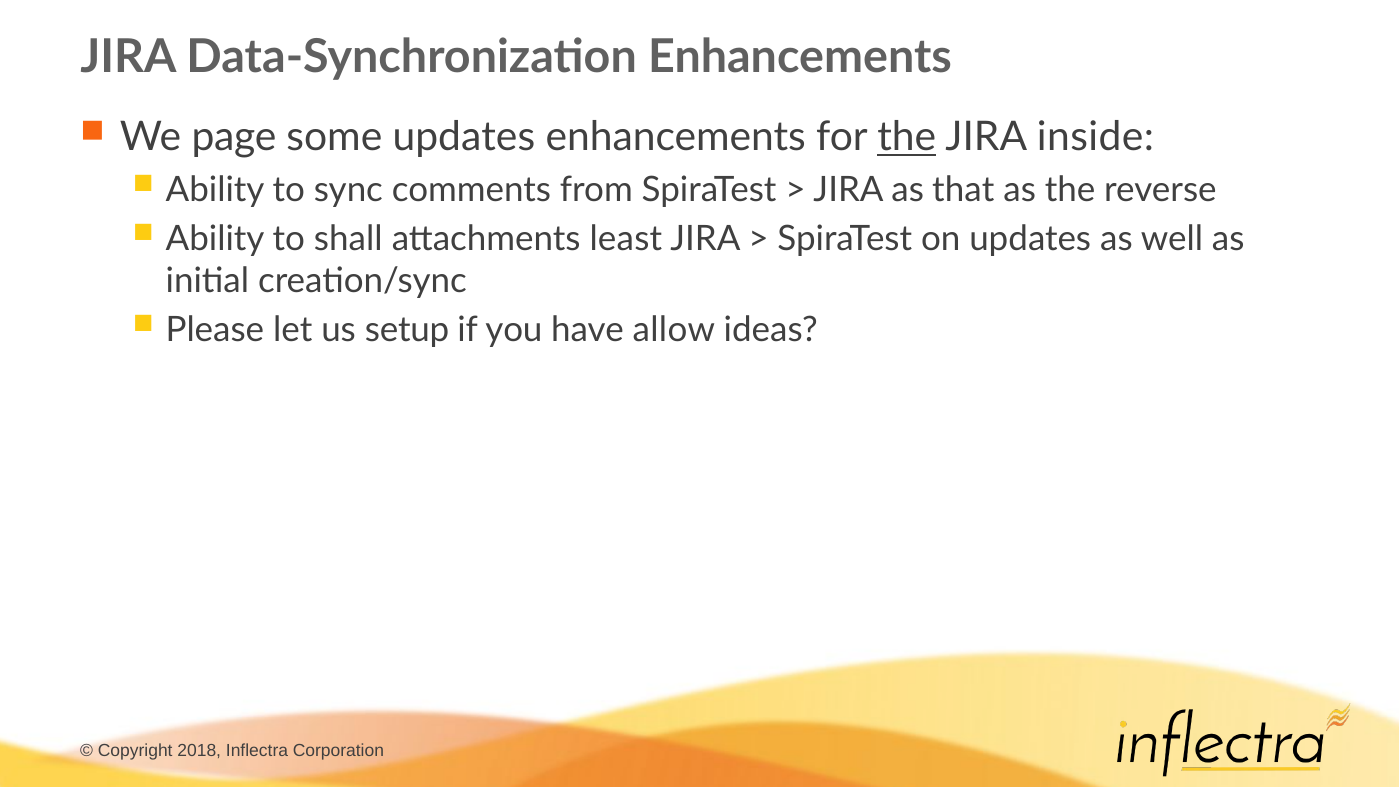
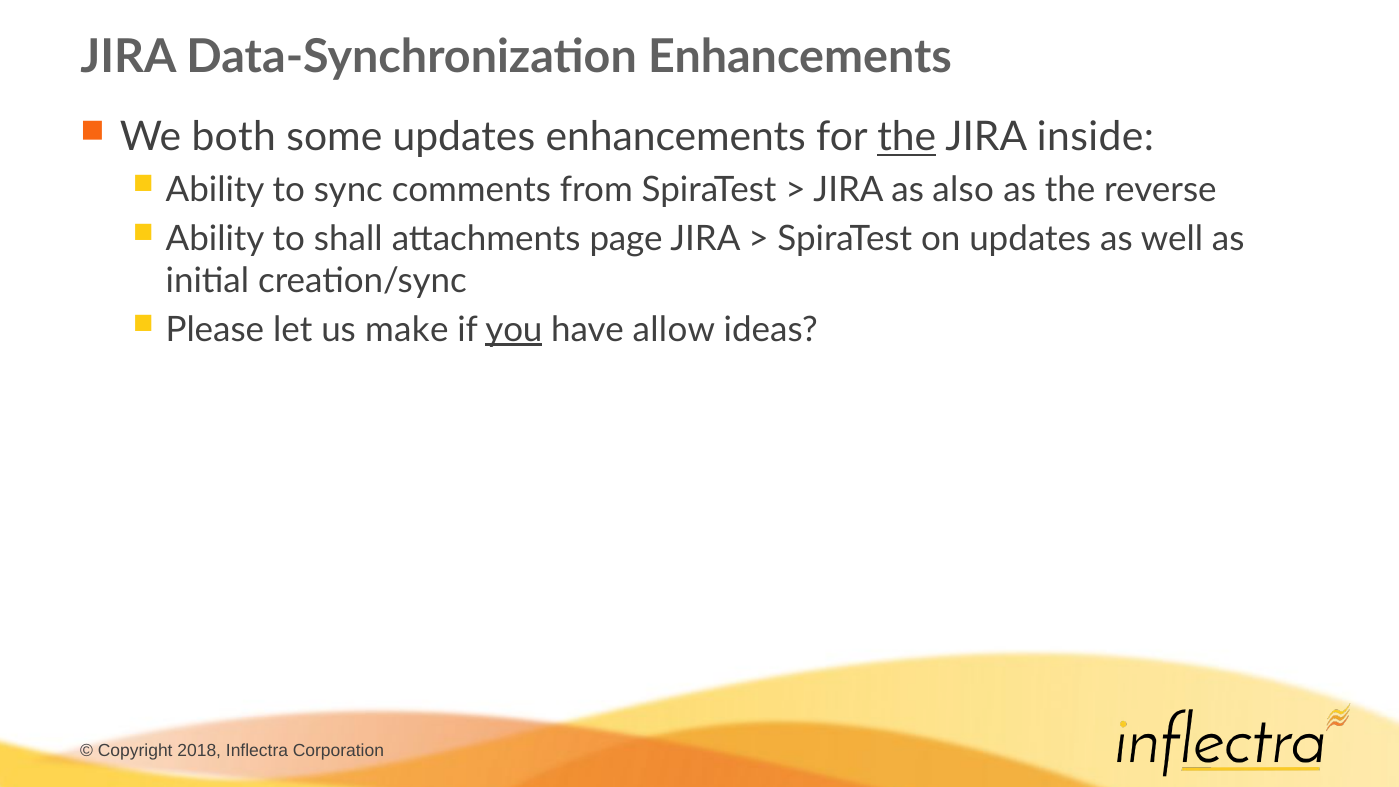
page: page -> both
that: that -> also
least: least -> page
setup: setup -> make
you underline: none -> present
